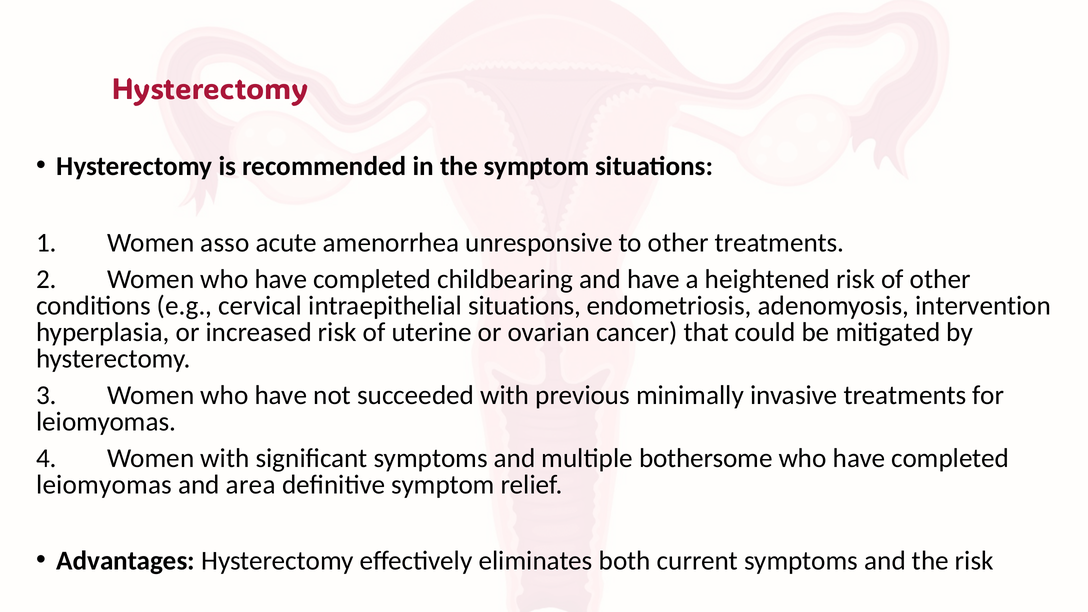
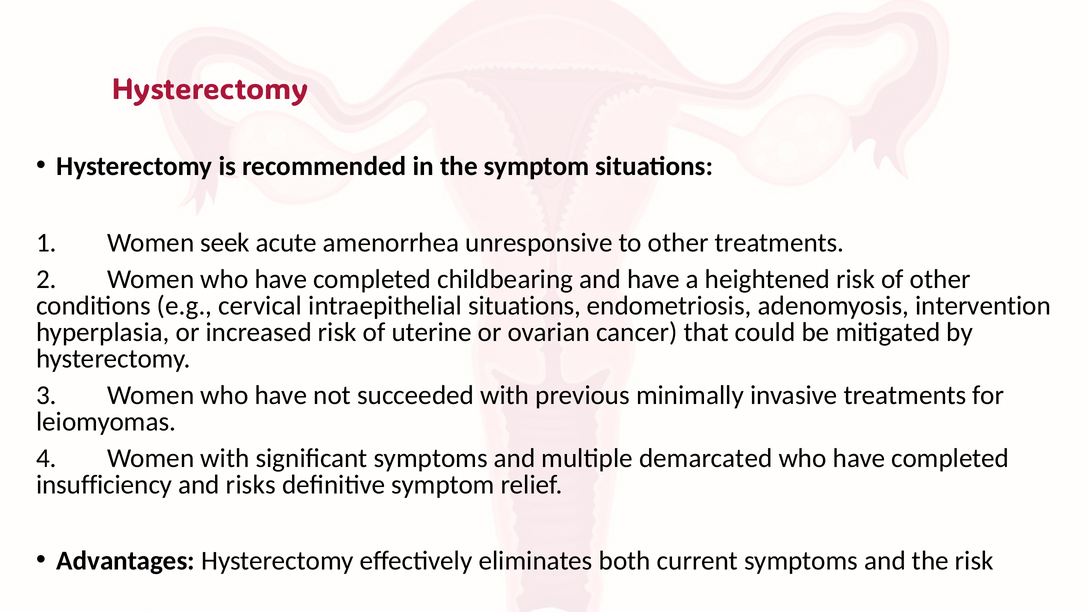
asso: asso -> seek
bothersome: bothersome -> demarcated
leiomyomas at (104, 485): leiomyomas -> insufficiency
area: area -> risks
